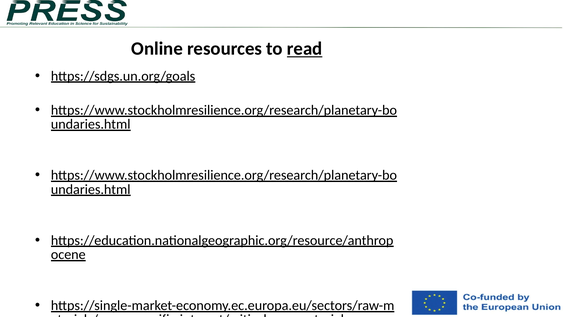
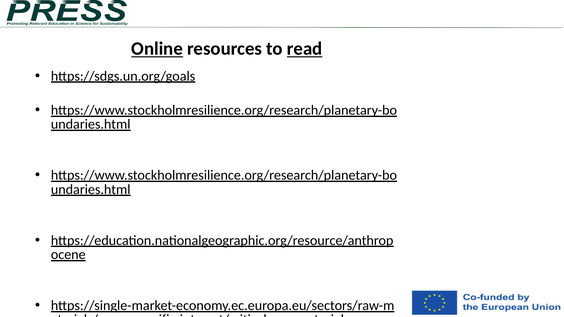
Online underline: none -> present
